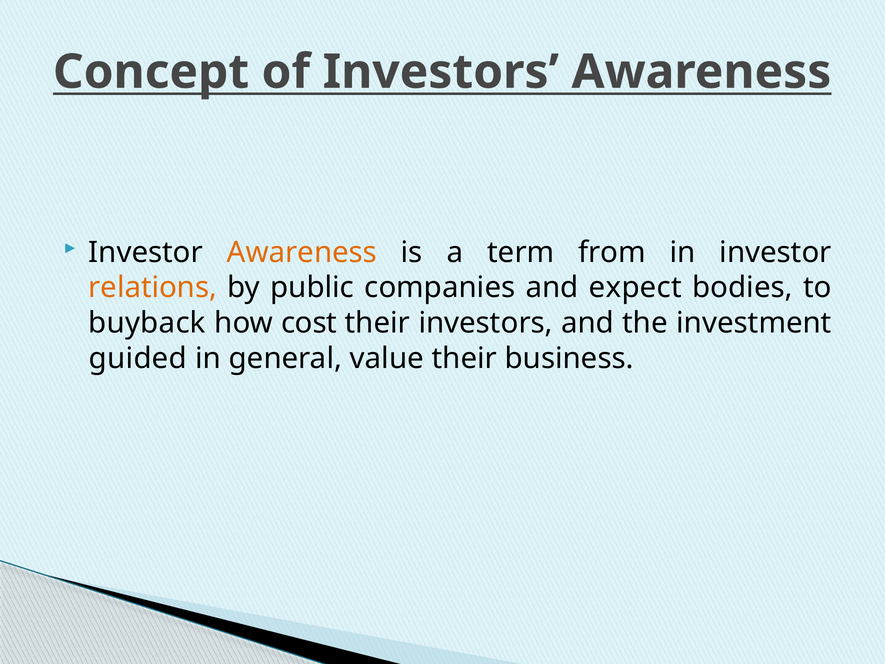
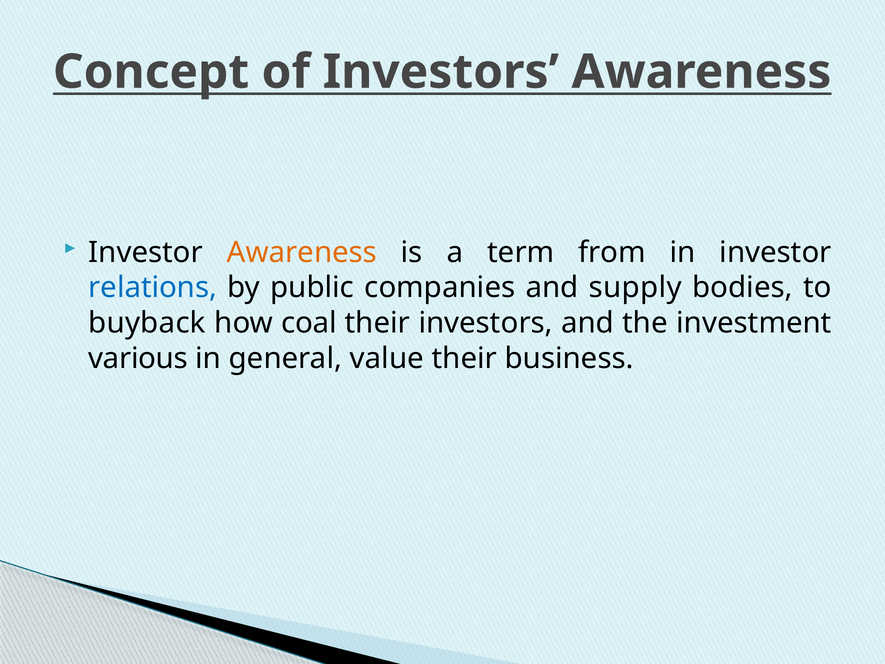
relations colour: orange -> blue
expect: expect -> supply
cost: cost -> coal
guided: guided -> various
